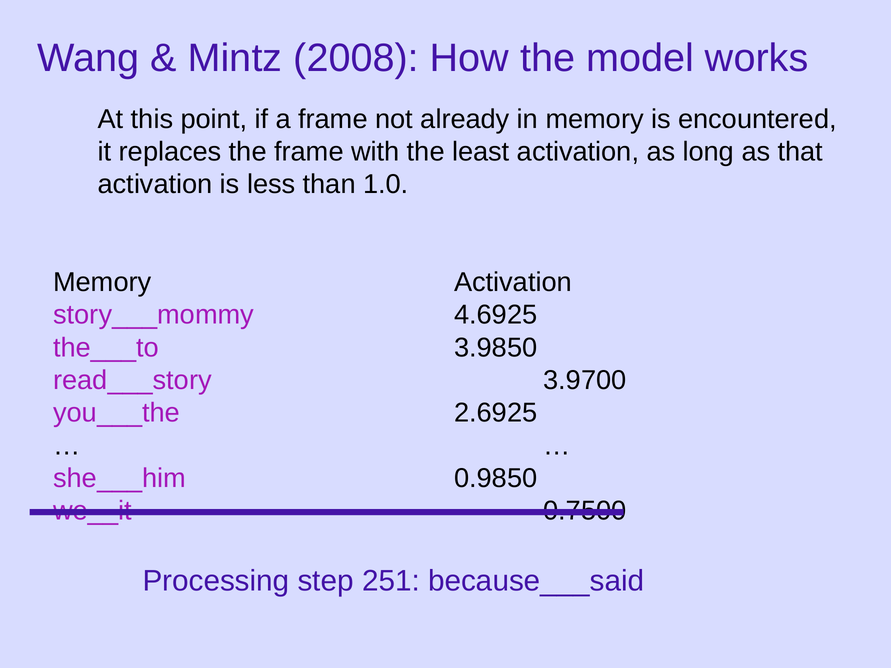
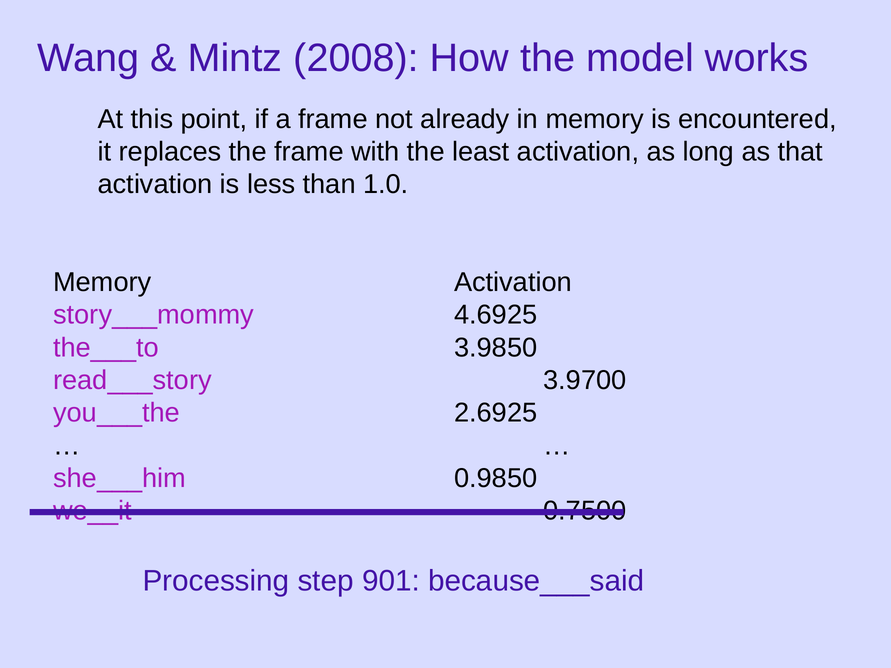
251: 251 -> 901
